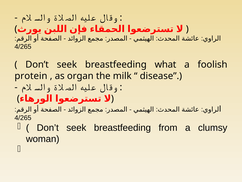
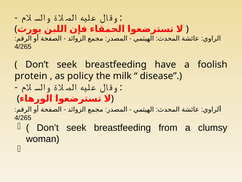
what: what -> have
organ: organ -> policy
